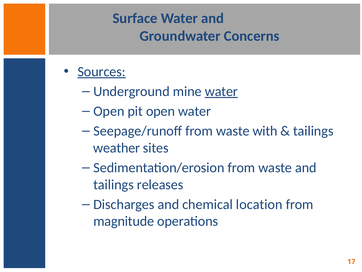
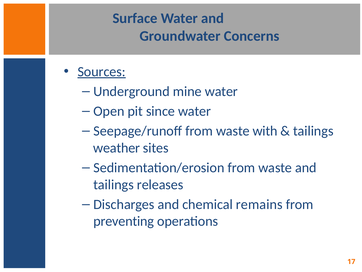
water at (221, 91) underline: present -> none
pit open: open -> since
location: location -> remains
magnitude: magnitude -> preventing
